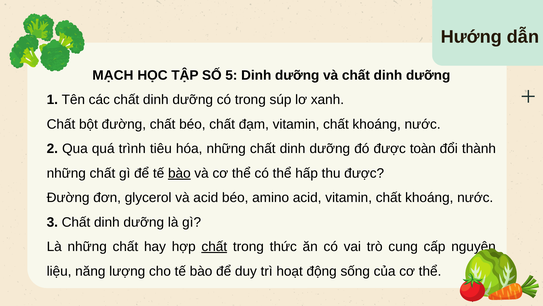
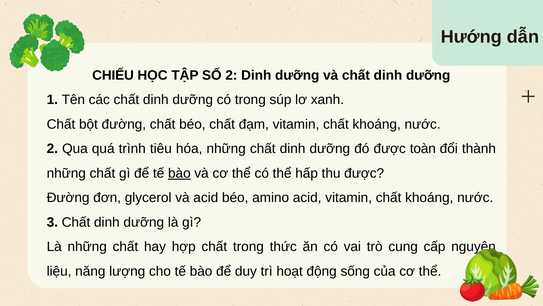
MẠCH: MẠCH -> CHIẾU
SỐ 5: 5 -> 2
chất at (214, 246) underline: present -> none
